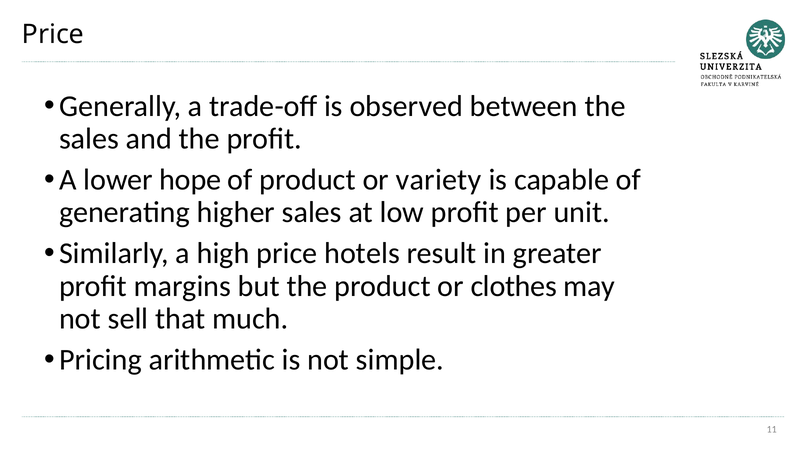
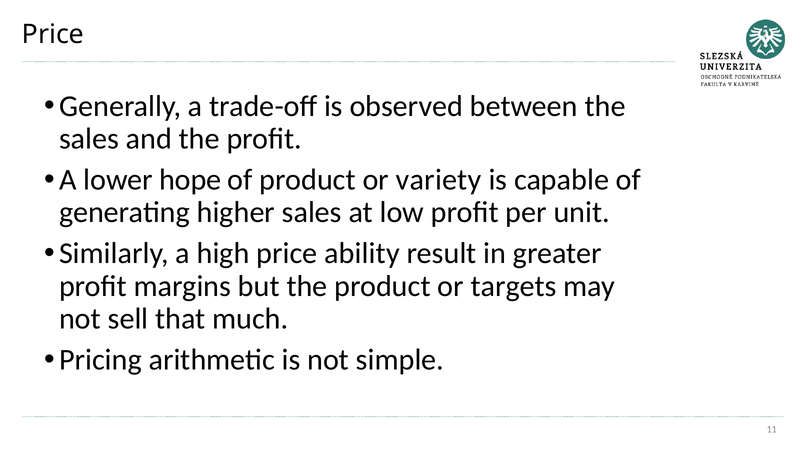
hotels: hotels -> ability
clothes: clothes -> targets
